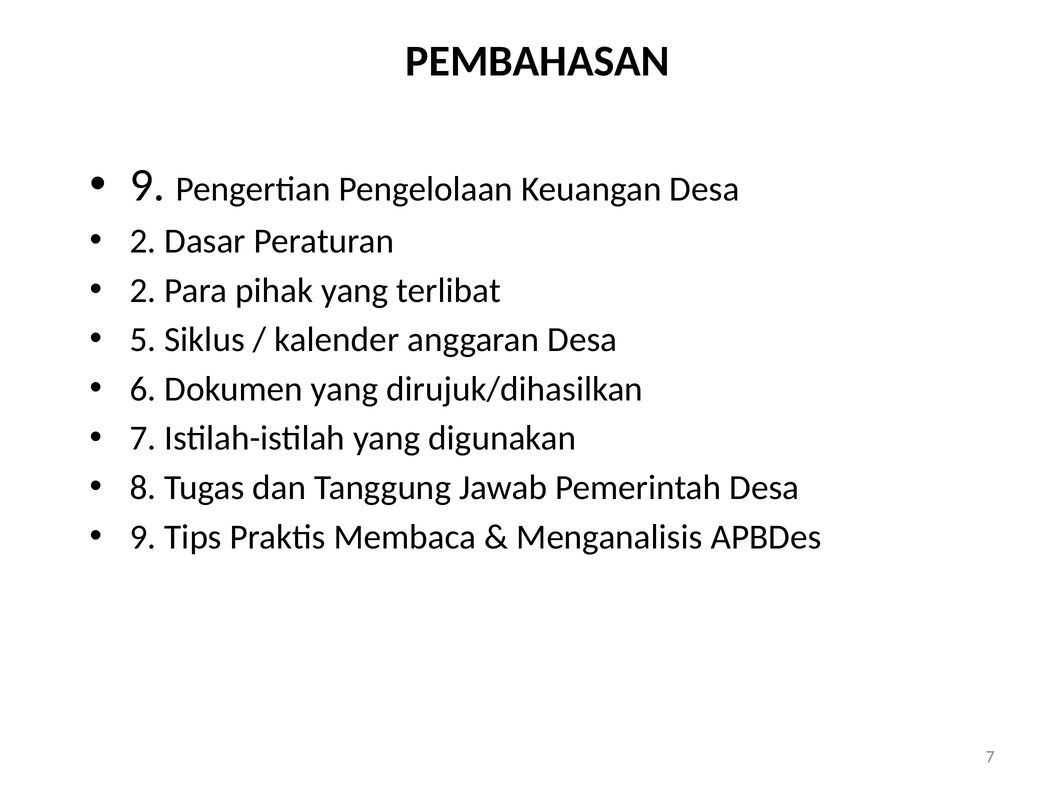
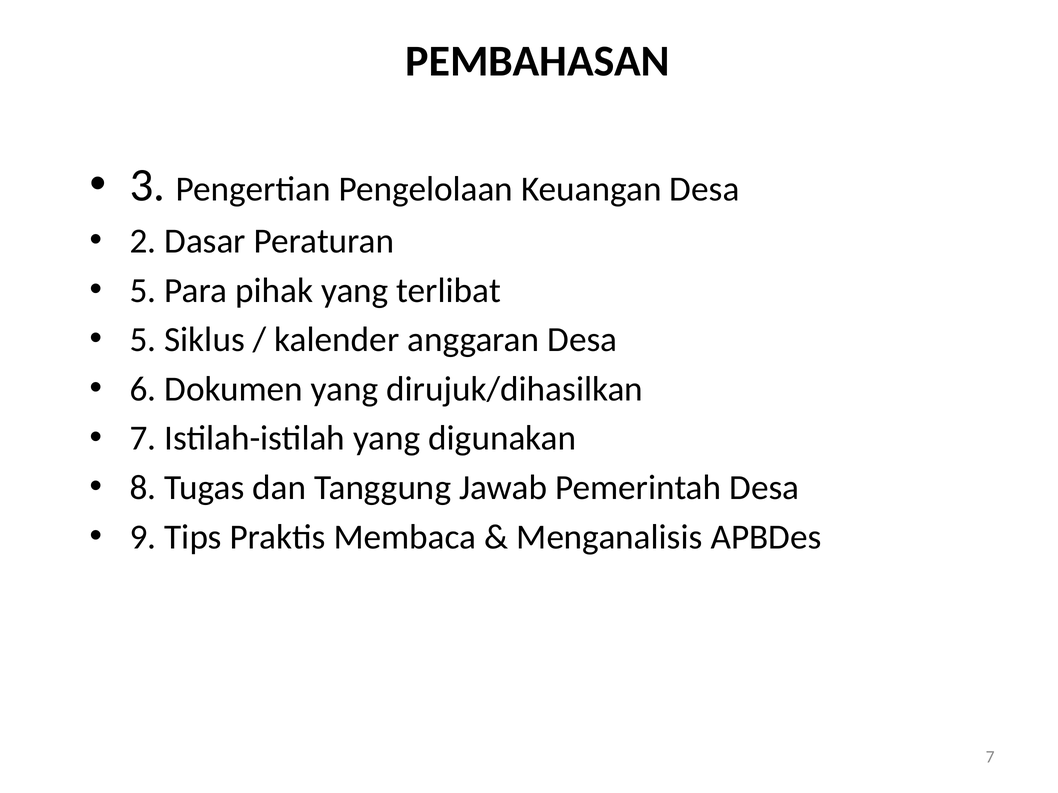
9 at (147, 186): 9 -> 3
2 at (143, 291): 2 -> 5
